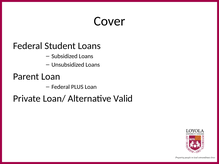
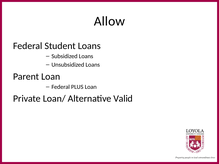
Cover: Cover -> Allow
